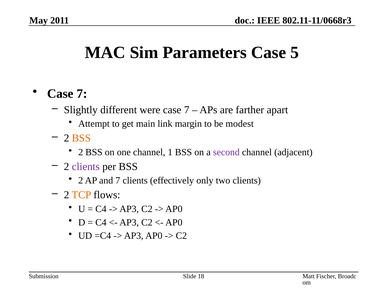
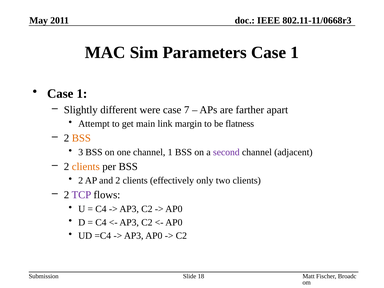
Parameters Case 5: 5 -> 1
7 at (82, 94): 7 -> 1
modest: modest -> flatness
2 at (81, 152): 2 -> 3
clients at (86, 167) colour: purple -> orange
and 7: 7 -> 2
TCP colour: orange -> purple
